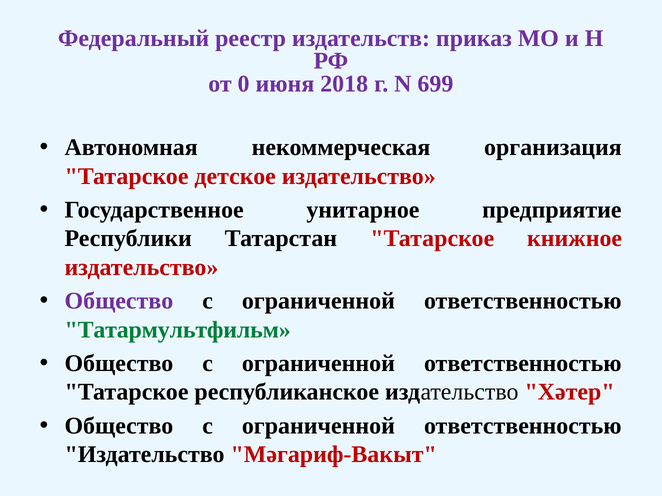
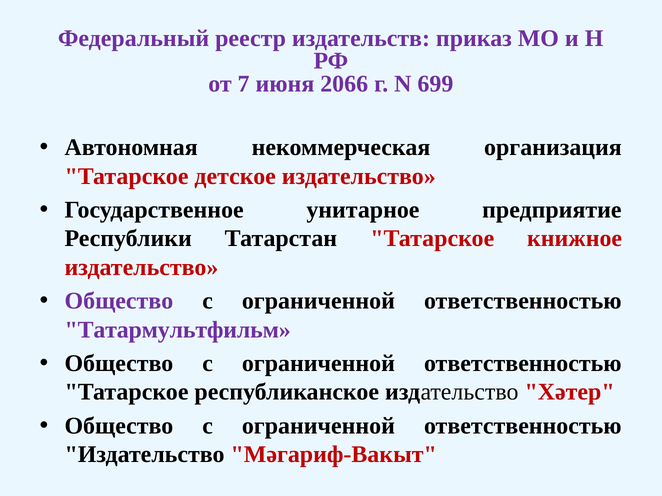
0: 0 -> 7
2018: 2018 -> 2066
Татармультфильм colour: green -> purple
